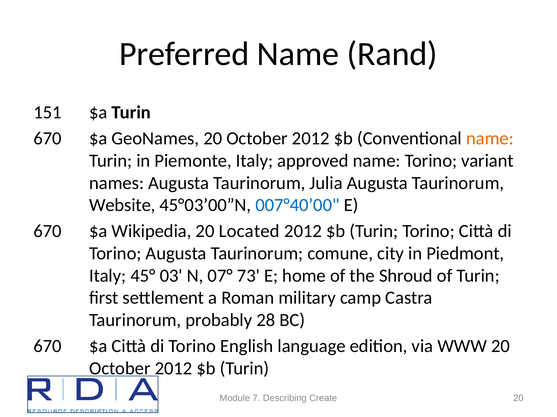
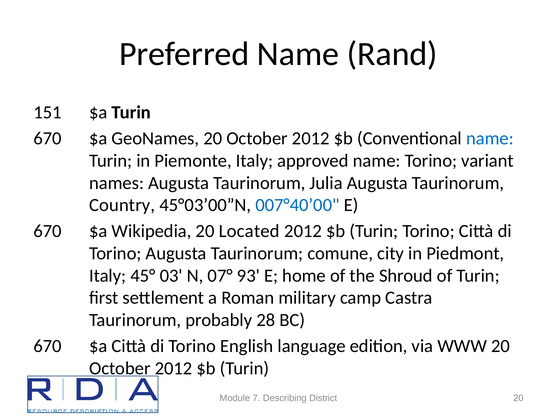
name at (490, 139) colour: orange -> blue
Website: Website -> Country
73: 73 -> 93
Create: Create -> District
